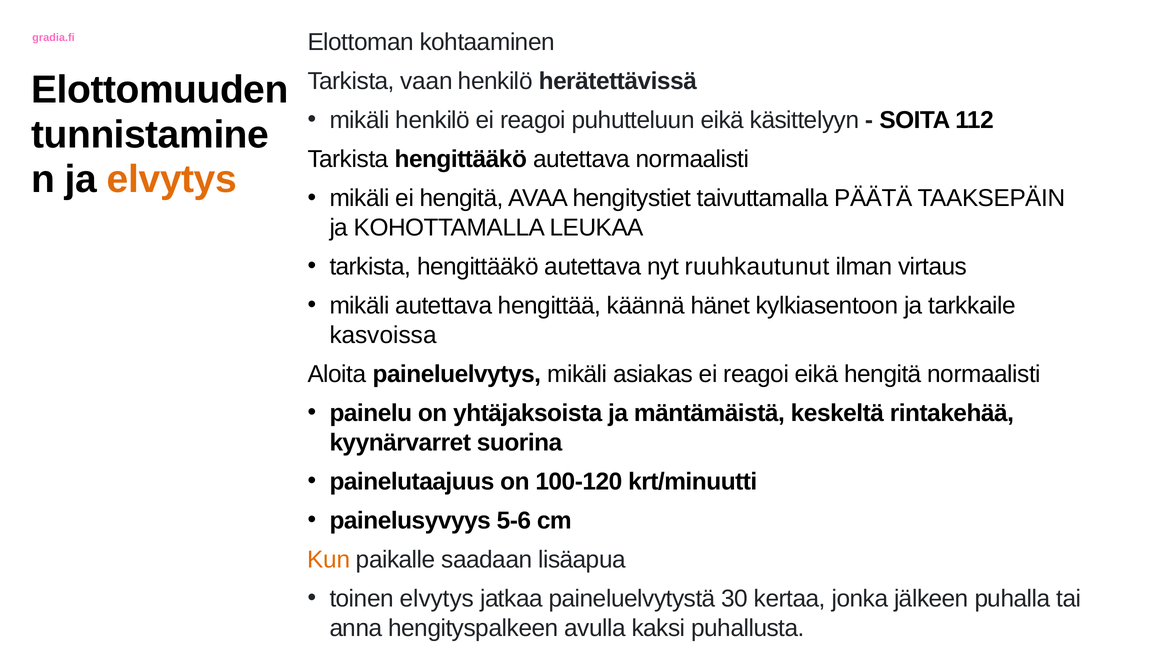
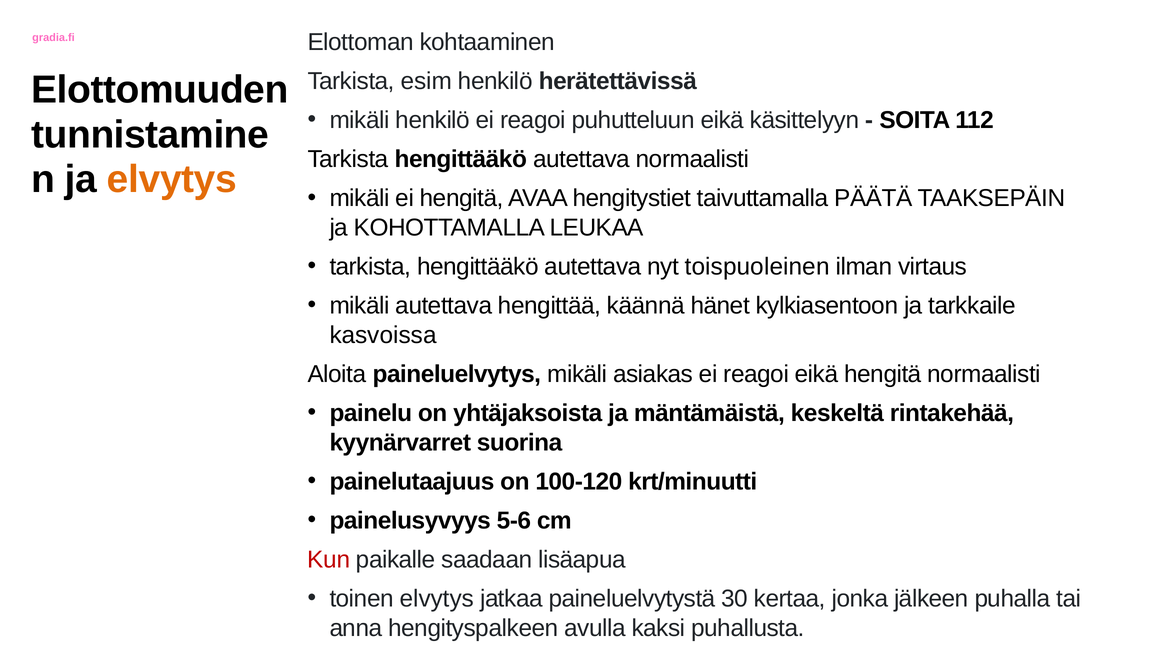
vaan: vaan -> esim
ruuhkautunut: ruuhkautunut -> toispuoleinen
Kun colour: orange -> red
